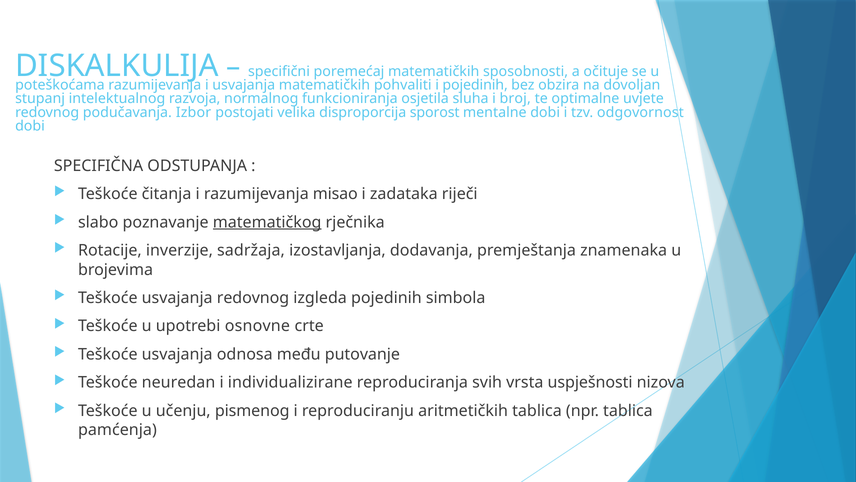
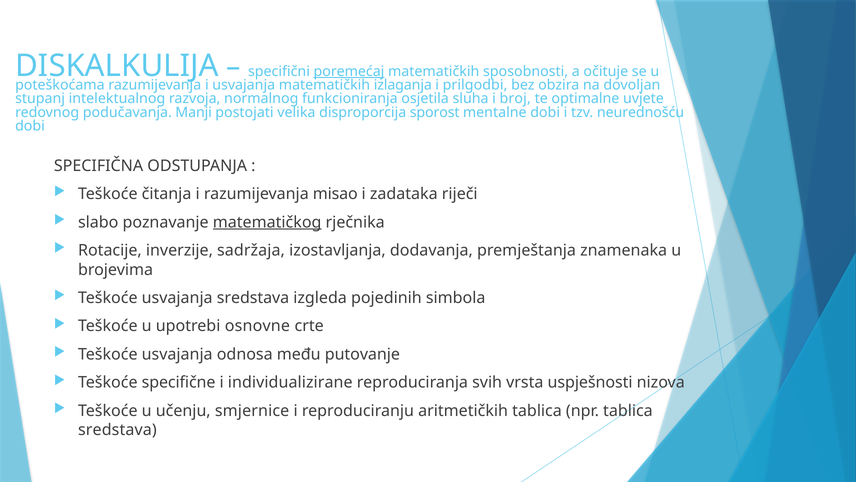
poremećaj underline: none -> present
pohvaliti: pohvaliti -> izlaganja
i pojedinih: pojedinih -> prilgodbi
Izbor: Izbor -> Manji
odgovornost: odgovornost -> neurednošću
usvajanja redovnog: redovnog -> sredstava
neuredan: neuredan -> specifične
pismenog: pismenog -> smjernice
pamćenja at (117, 430): pamćenja -> sredstava
